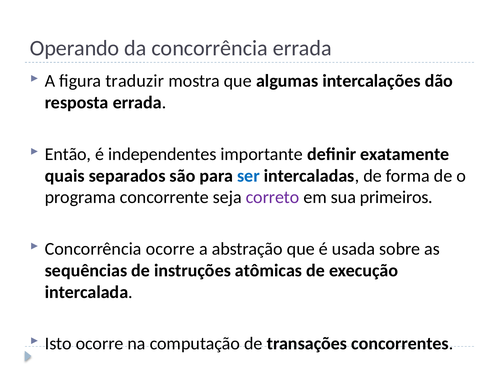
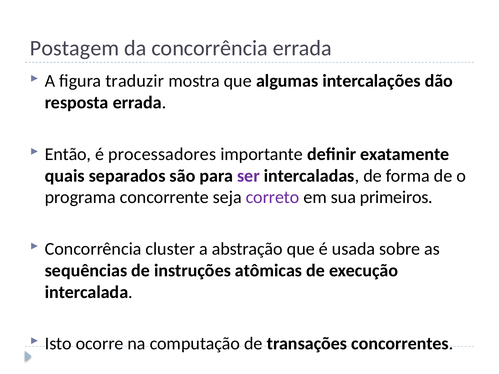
Operando: Operando -> Postagem
independentes: independentes -> processadores
ser colour: blue -> purple
Concorrência ocorre: ocorre -> cluster
